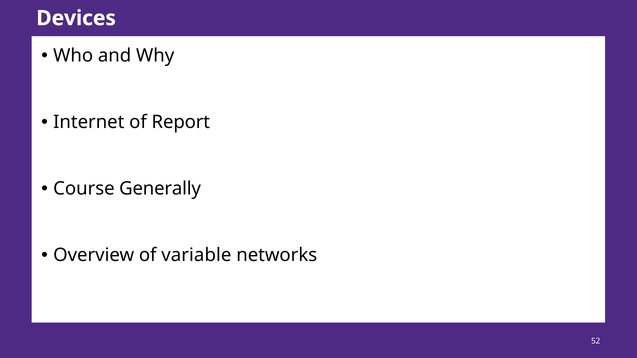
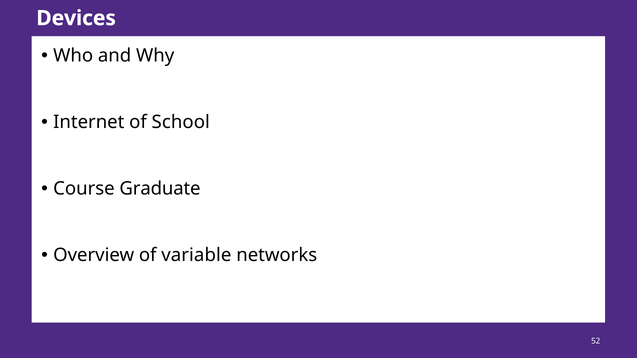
Report: Report -> School
Generally: Generally -> Graduate
